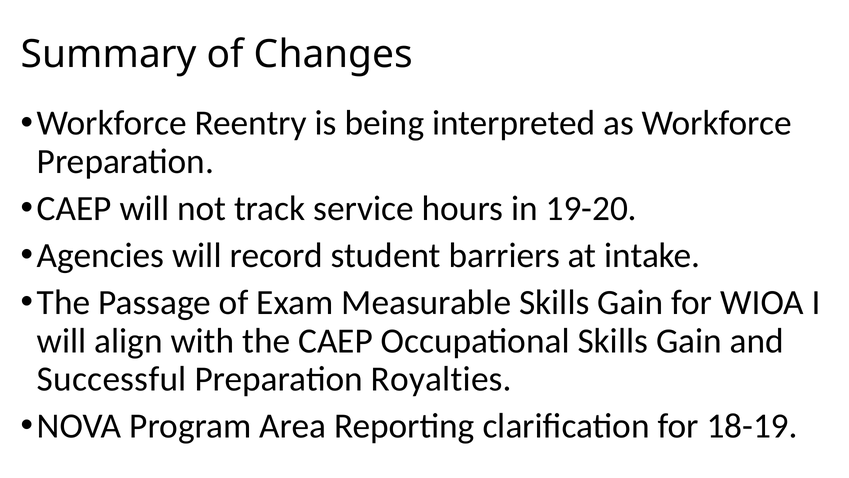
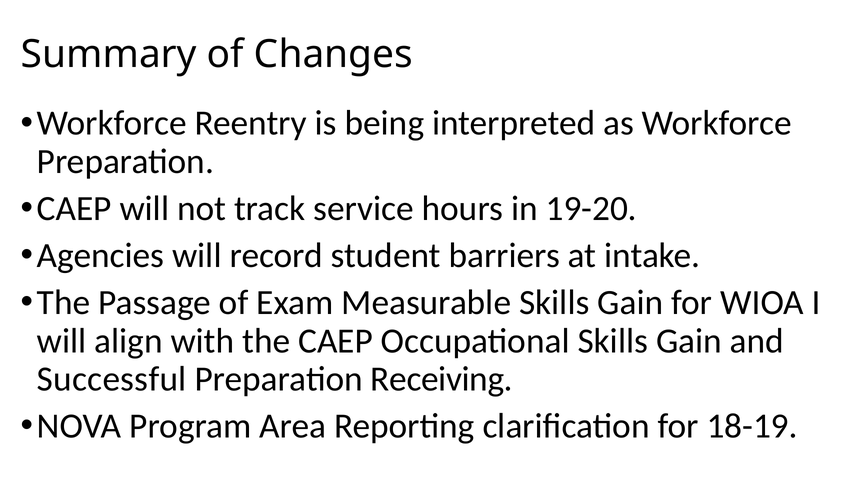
Royalties: Royalties -> Receiving
